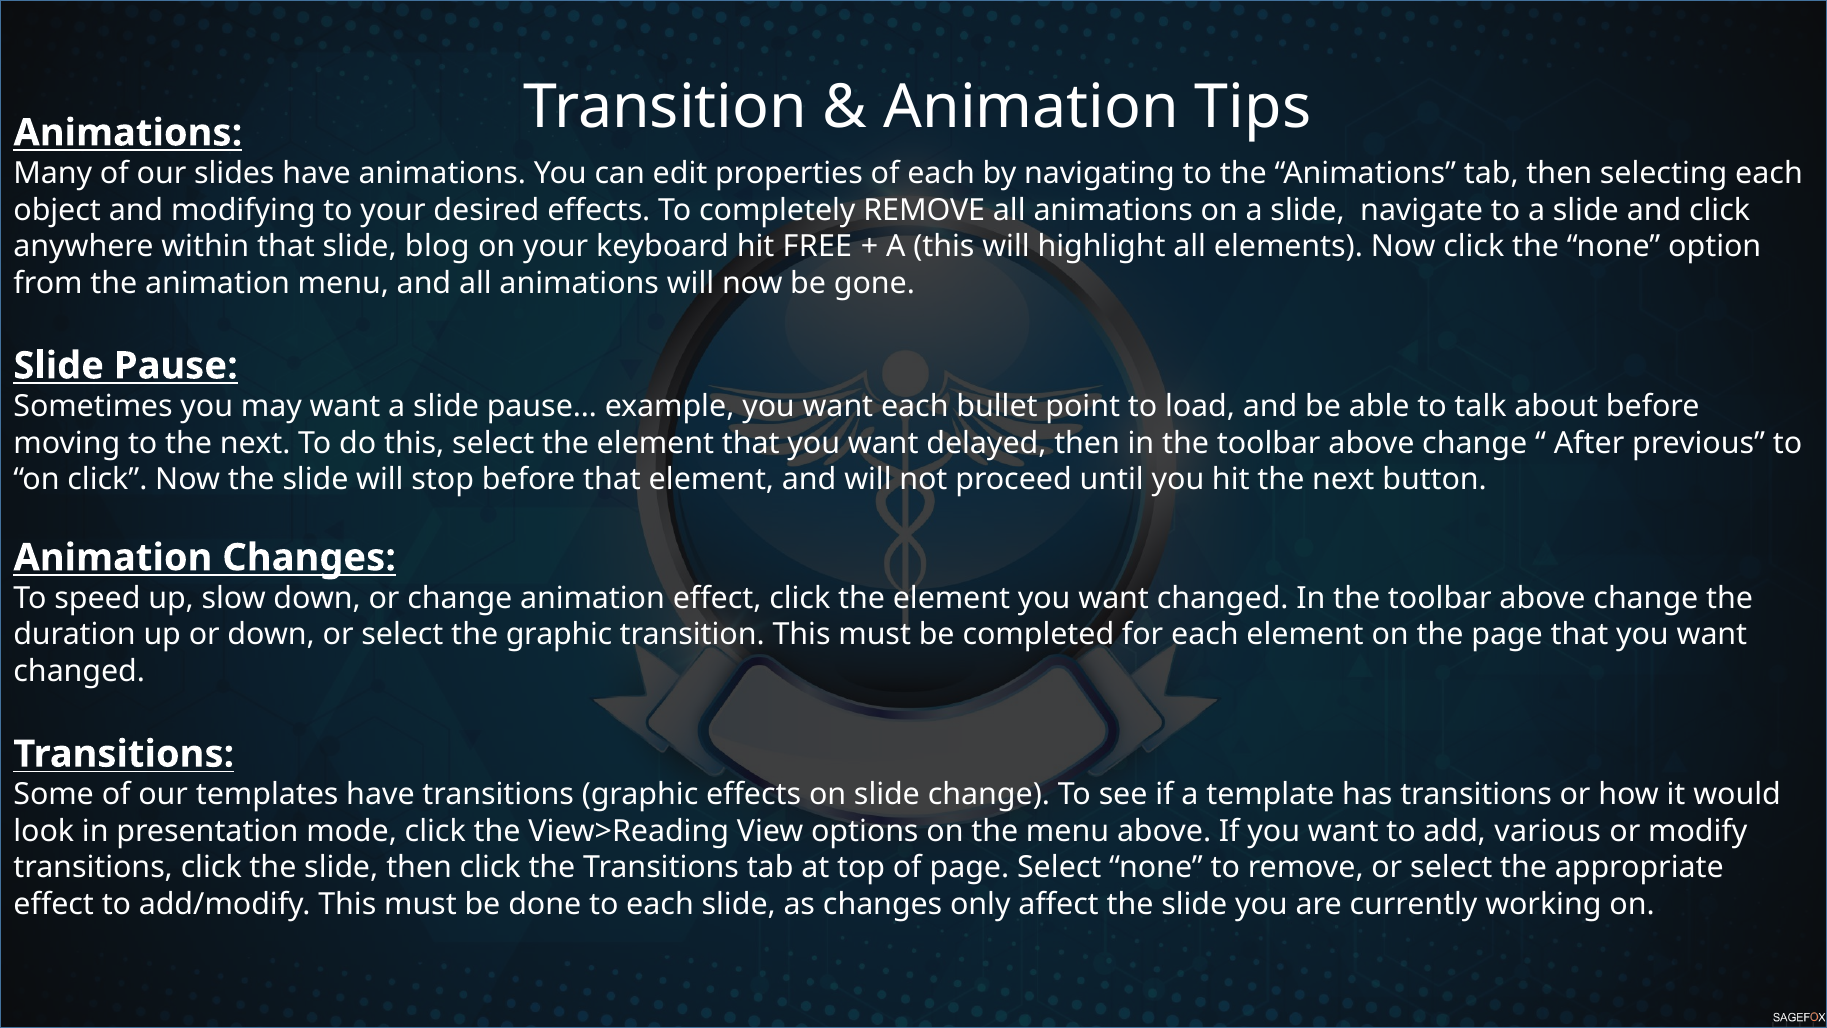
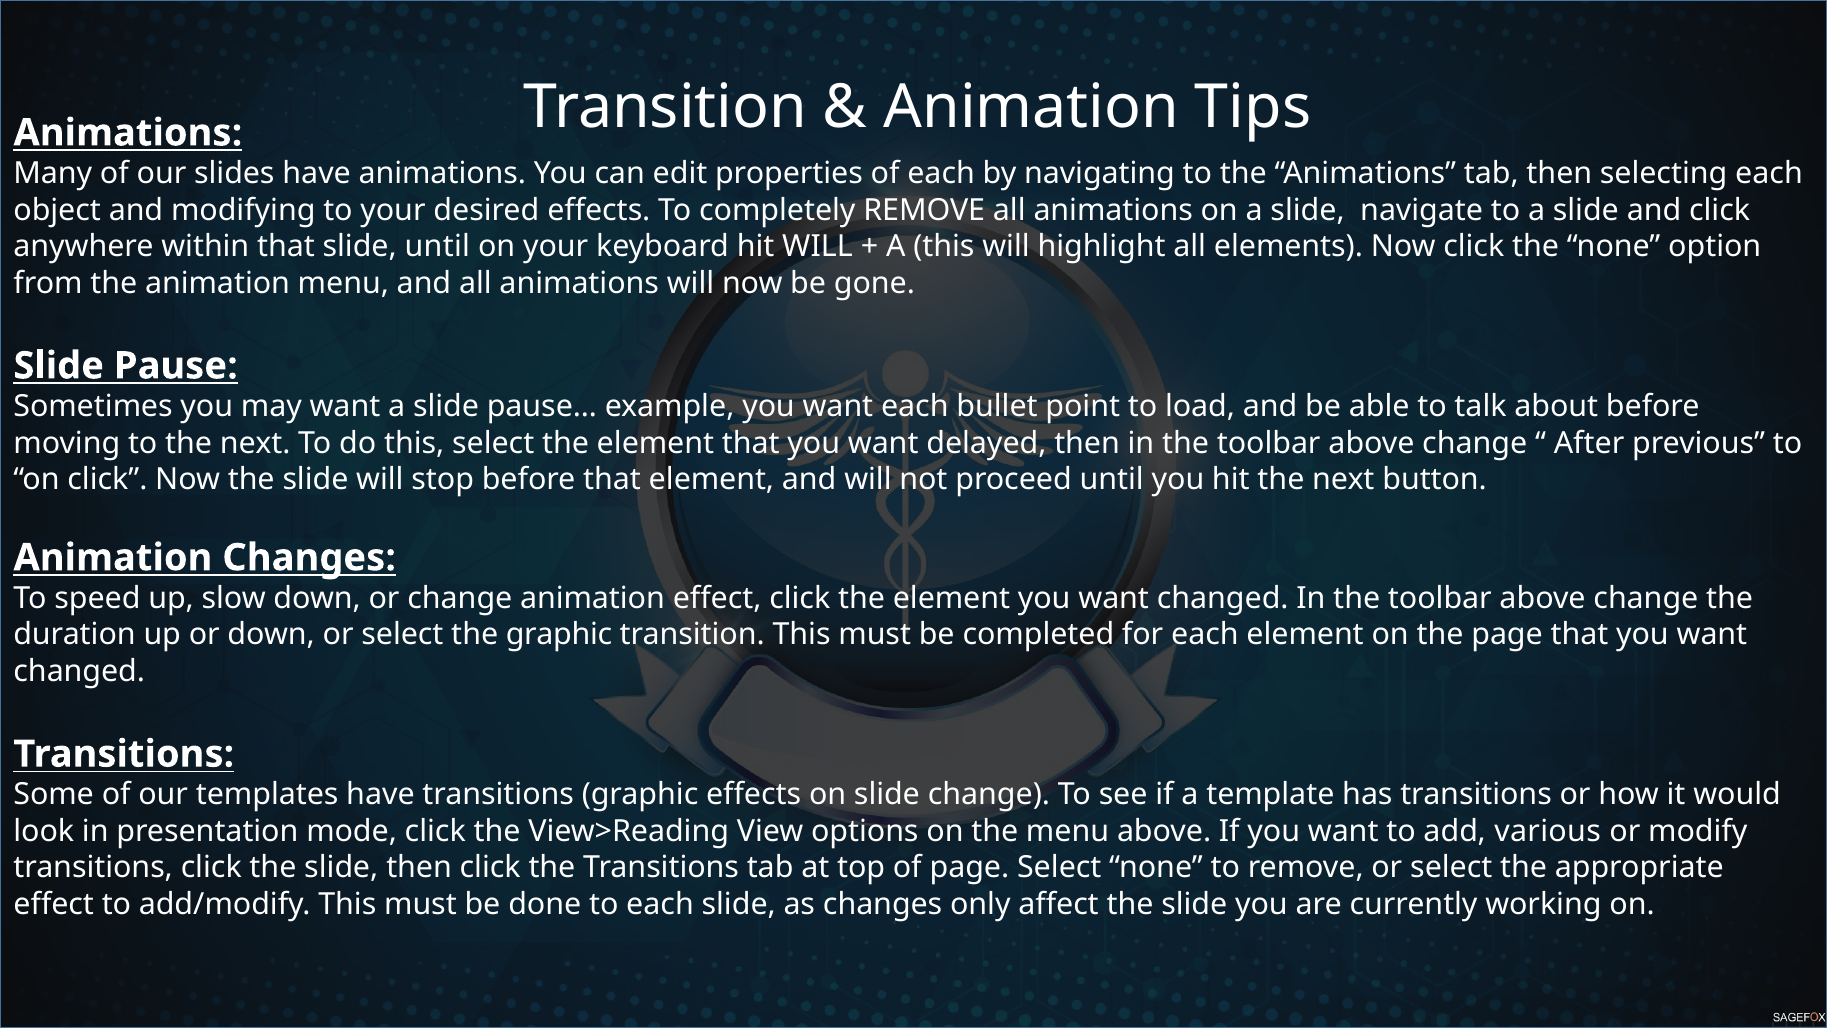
slide blog: blog -> until
hit FREE: FREE -> WILL
